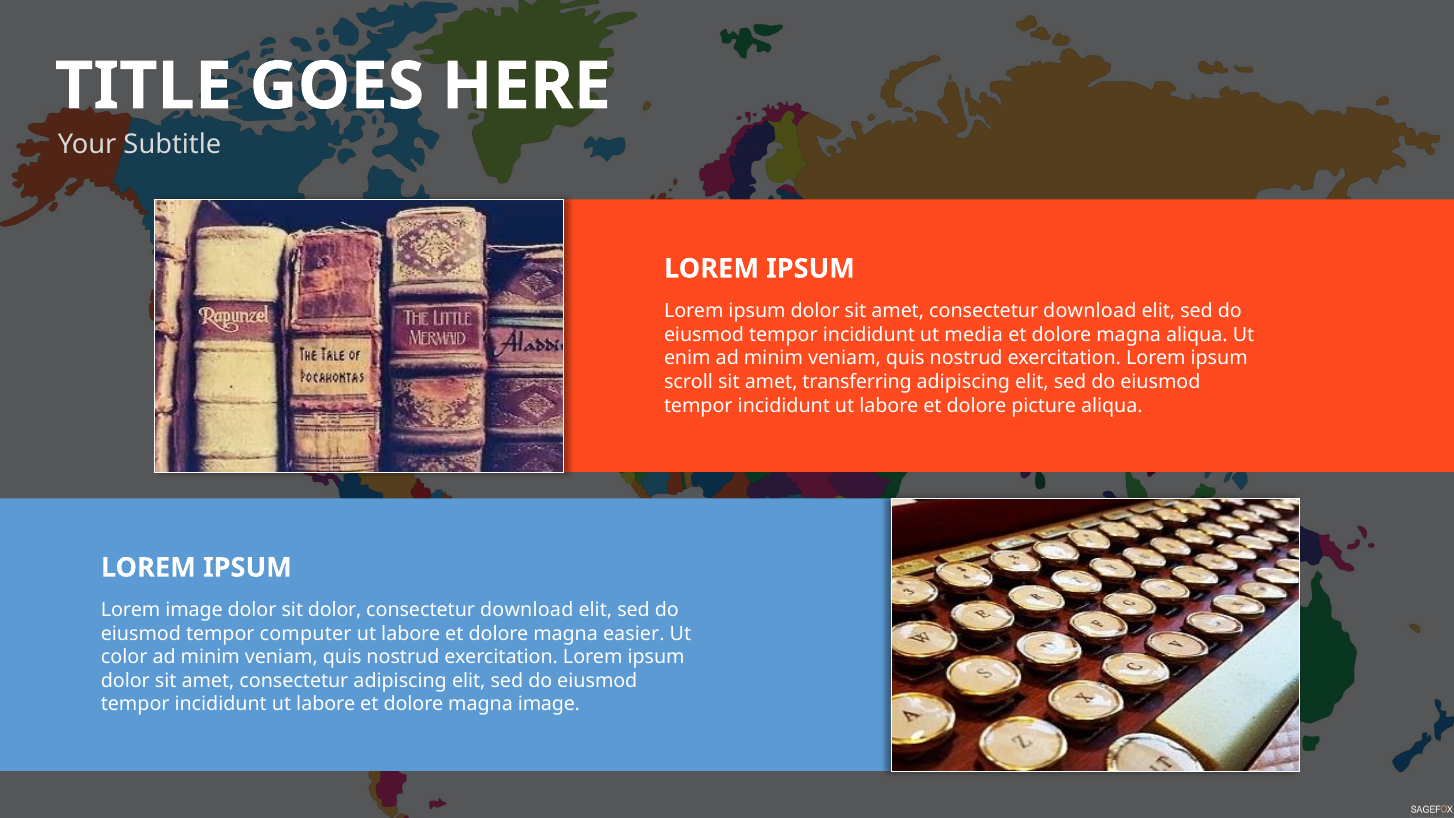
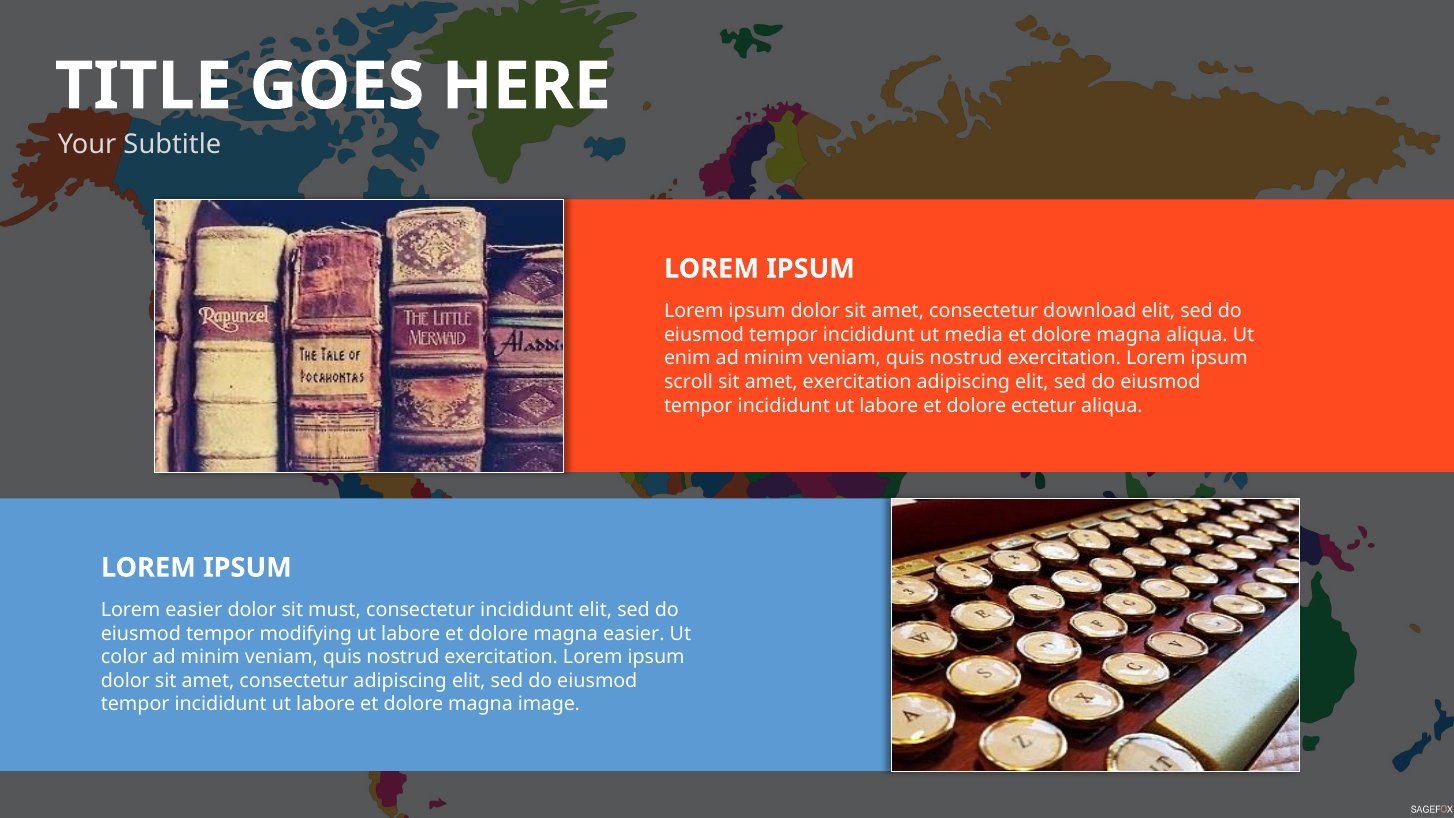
amet transferring: transferring -> exercitation
picture: picture -> ectetur
Lorem image: image -> easier
sit dolor: dolor -> must
download at (527, 610): download -> incididunt
computer: computer -> modifying
